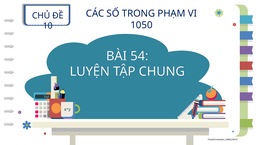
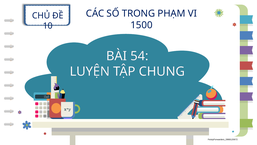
1050: 1050 -> 1500
